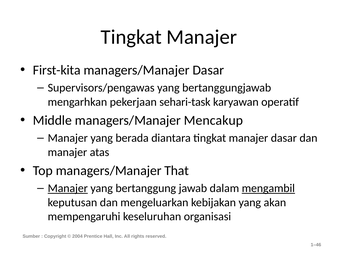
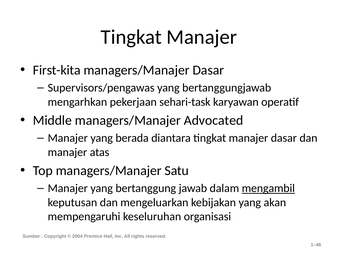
Mencakup: Mencakup -> Advocated
That: That -> Satu
Manajer at (68, 188) underline: present -> none
